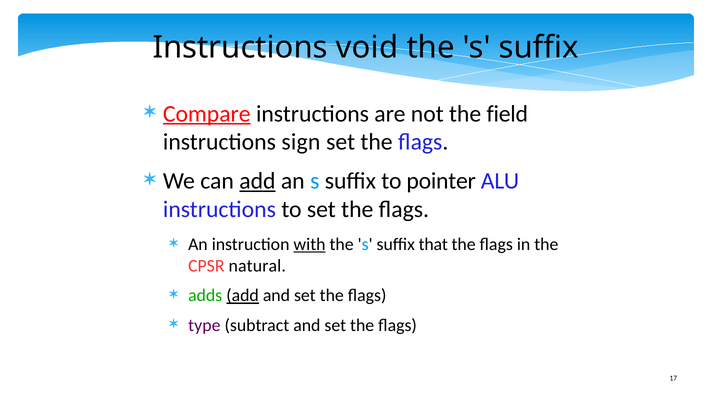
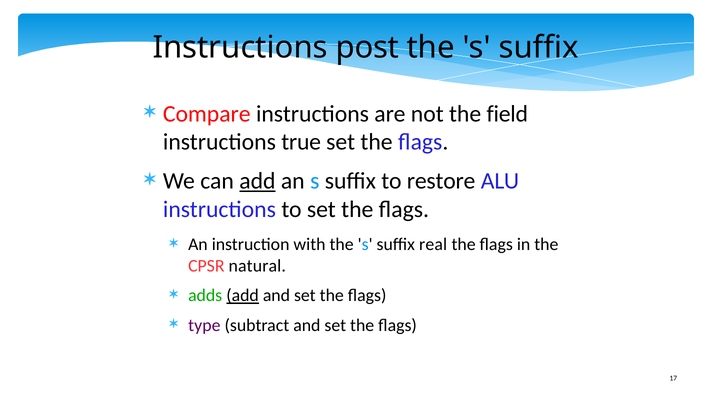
void: void -> post
Compare underline: present -> none
sign: sign -> true
pointer: pointer -> restore
with underline: present -> none
that: that -> real
